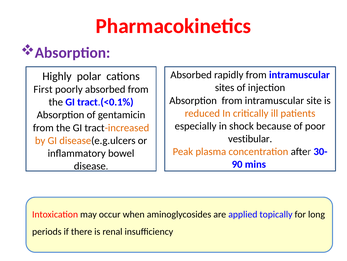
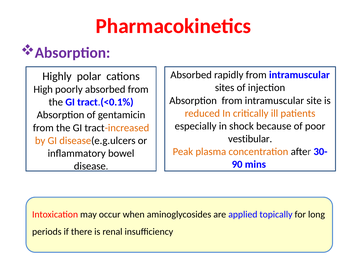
First: First -> High
